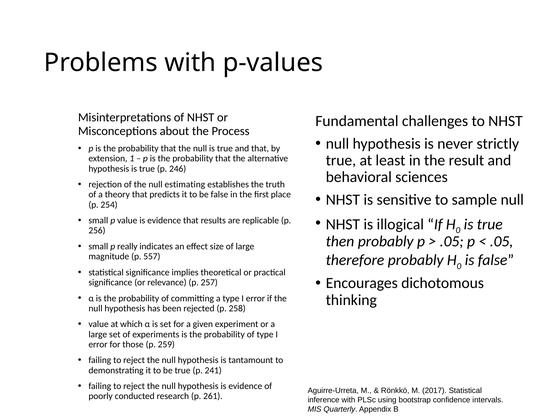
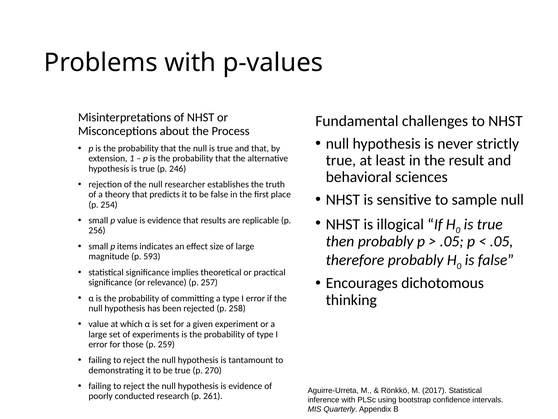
estimating: estimating -> researcher
really: really -> items
557: 557 -> 593
241: 241 -> 270
